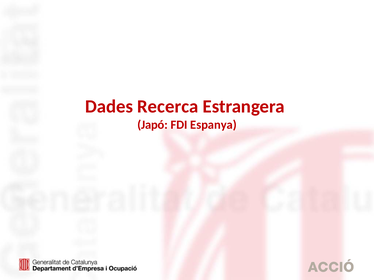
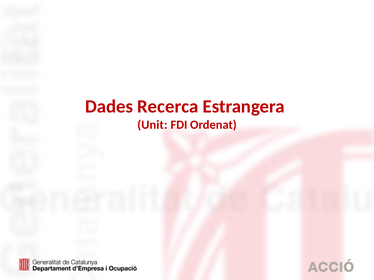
Japó: Japó -> Unit
Espanya: Espanya -> Ordenat
